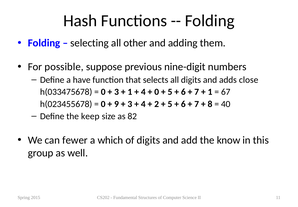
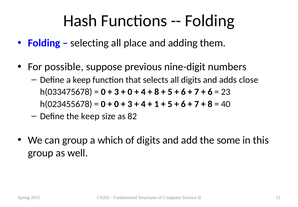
other: other -> place
a have: have -> keep
1 at (130, 92): 1 -> 0
0 at (157, 92): 0 -> 8
1 at (210, 92): 1 -> 6
67: 67 -> 23
9 at (117, 104): 9 -> 0
2: 2 -> 1
can fewer: fewer -> group
know: know -> some
